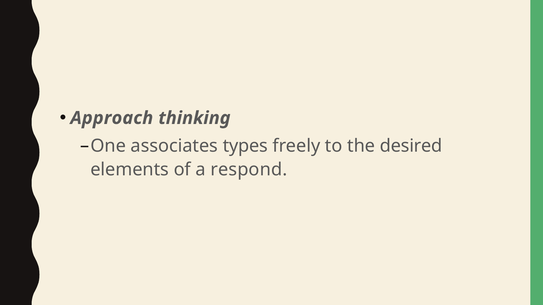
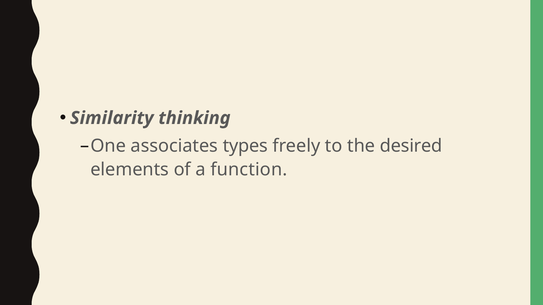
Approach: Approach -> Similarity
respond: respond -> function
